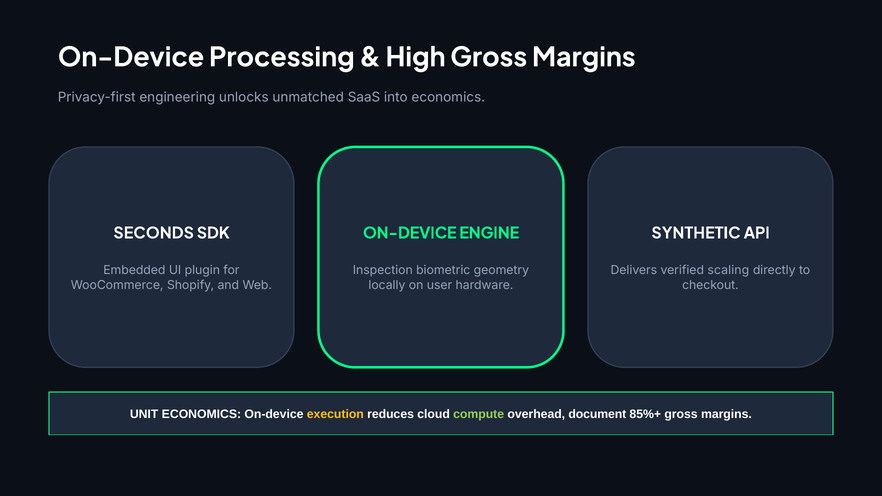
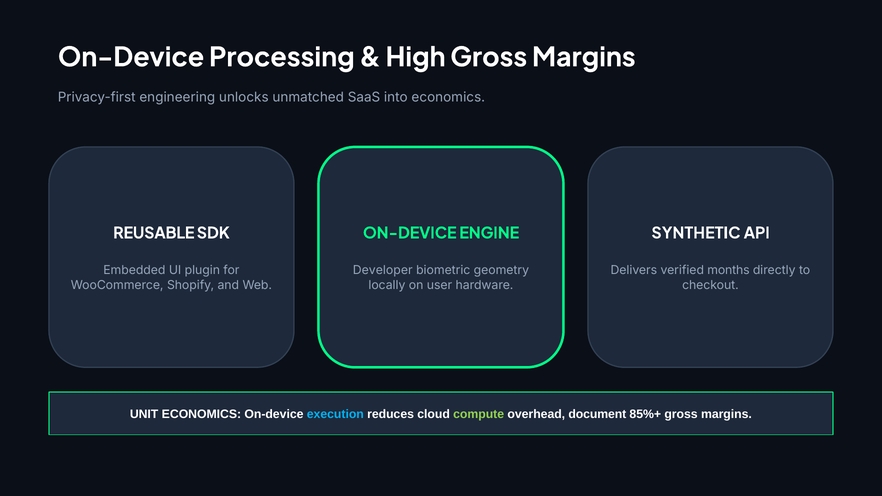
SECONDS: SECONDS -> REUSABLE
Inspection: Inspection -> Developer
scaling: scaling -> months
execution colour: yellow -> light blue
